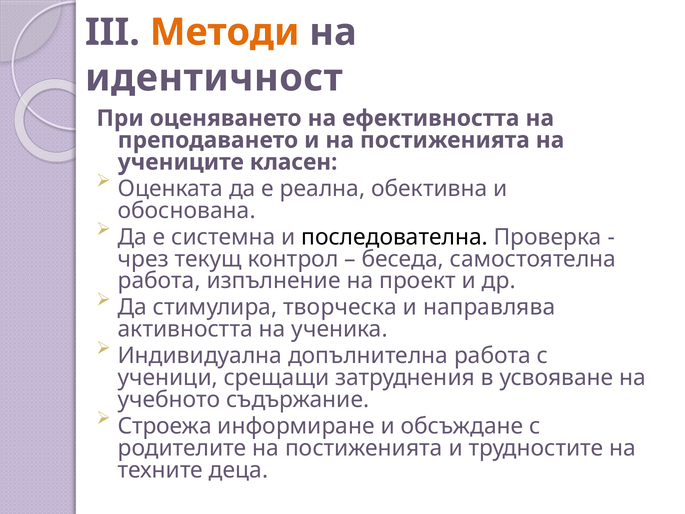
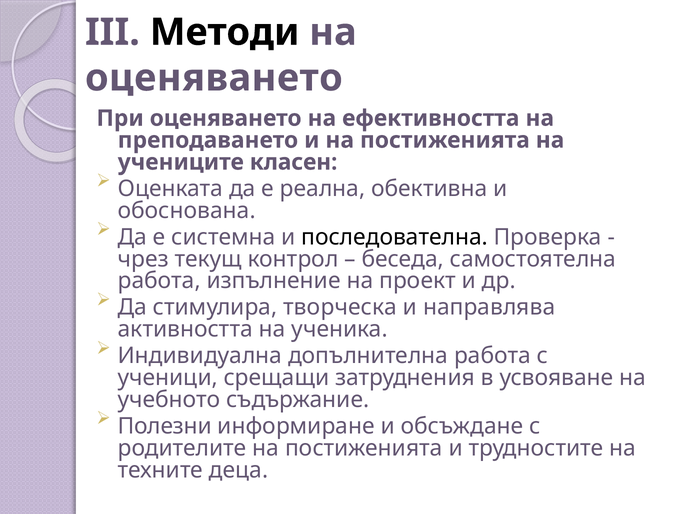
Методи colour: orange -> black
идентичност at (214, 78): идентичност -> оценяването
Строежа: Строежа -> Полезни
